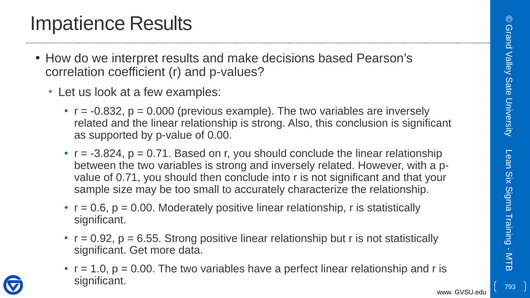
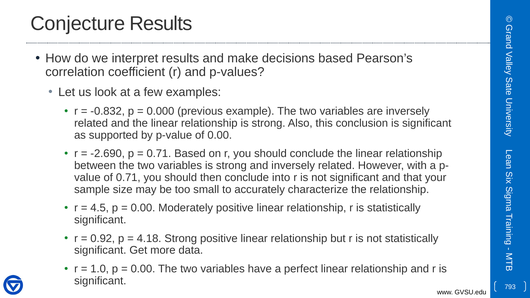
Impatience: Impatience -> Conjecture
-3.824: -3.824 -> -2.690
0.6: 0.6 -> 4.5
6.55: 6.55 -> 4.18
